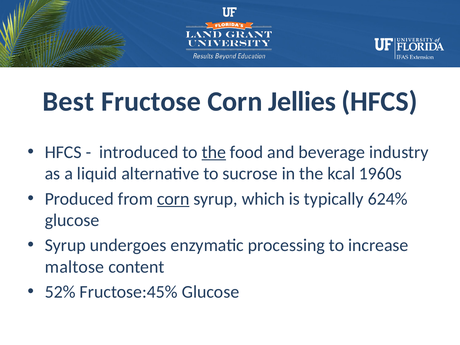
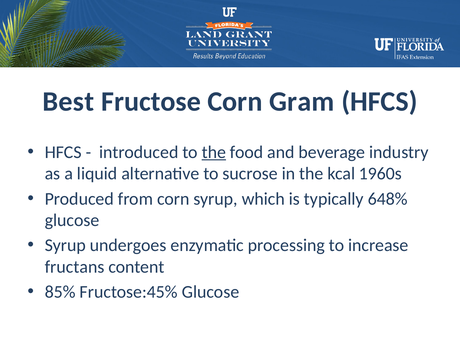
Jellies: Jellies -> Gram
corn at (173, 199) underline: present -> none
624%: 624% -> 648%
maltose: maltose -> fructans
52%: 52% -> 85%
